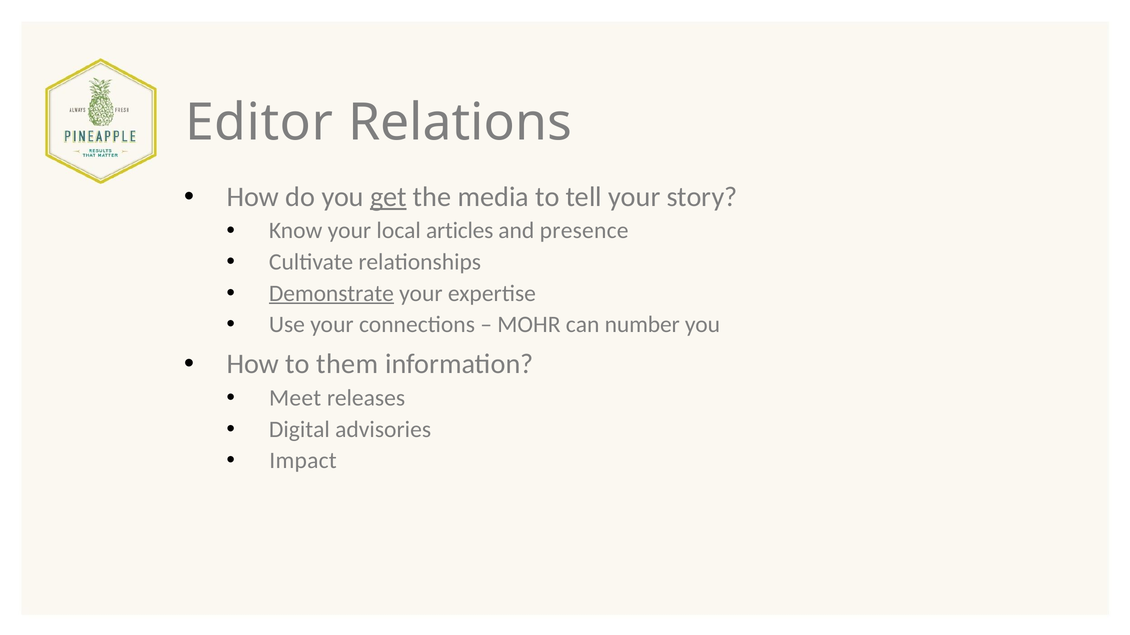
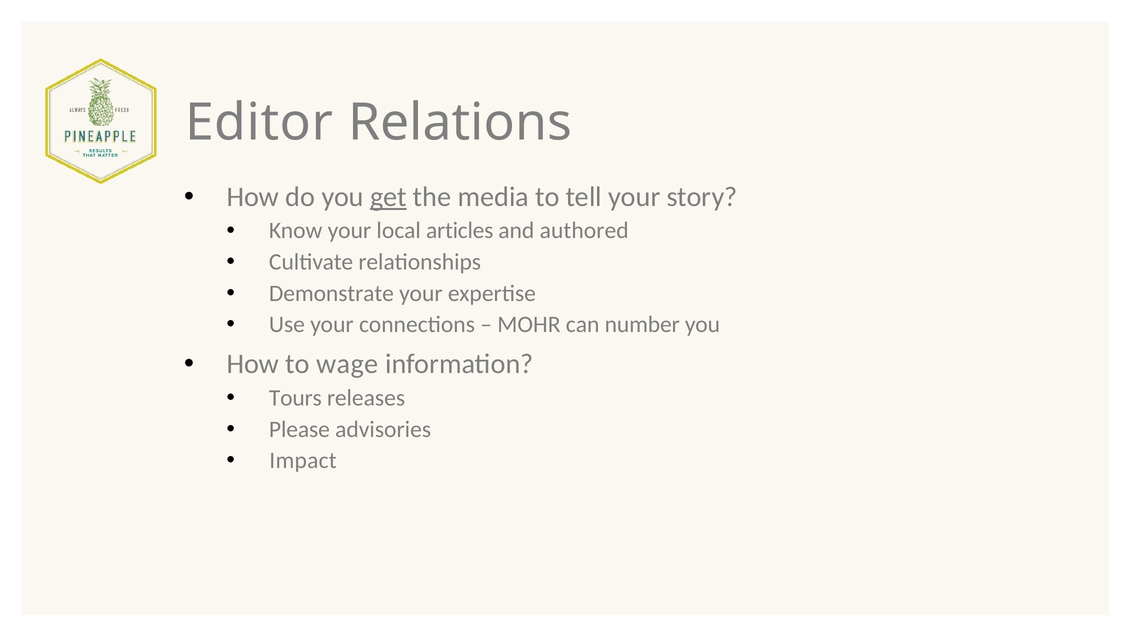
presence: presence -> authored
Demonstrate underline: present -> none
them: them -> wage
Meet: Meet -> Tours
Digital: Digital -> Please
